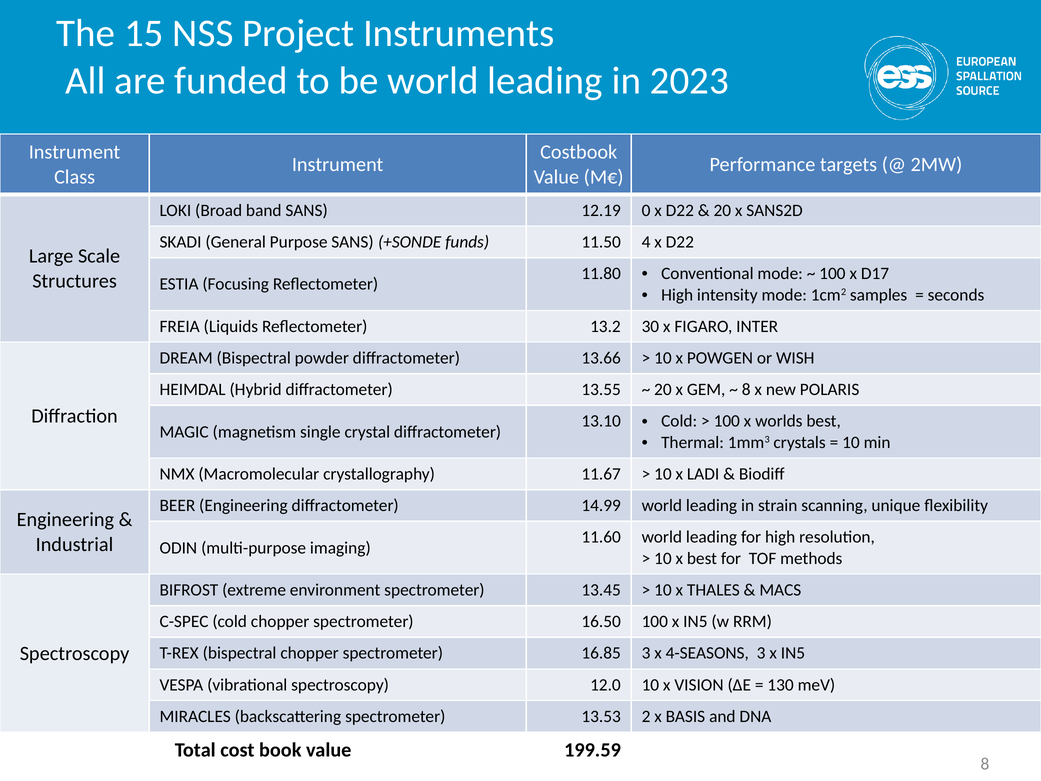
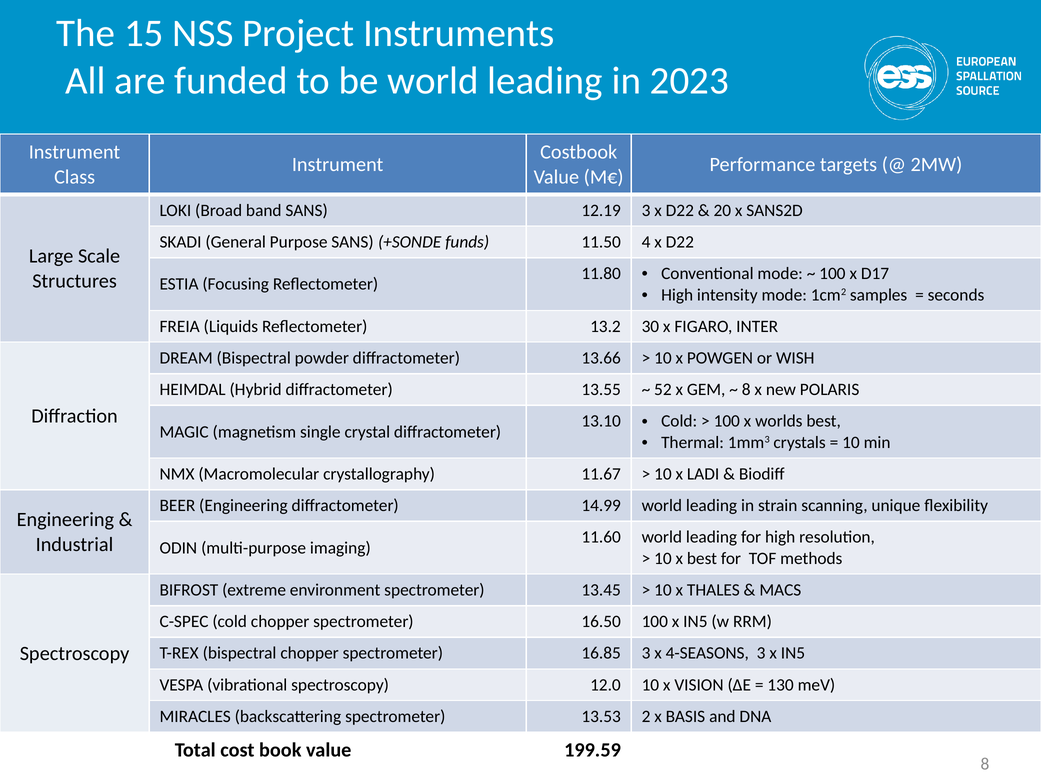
12.19 0: 0 -> 3
20 at (663, 390): 20 -> 52
